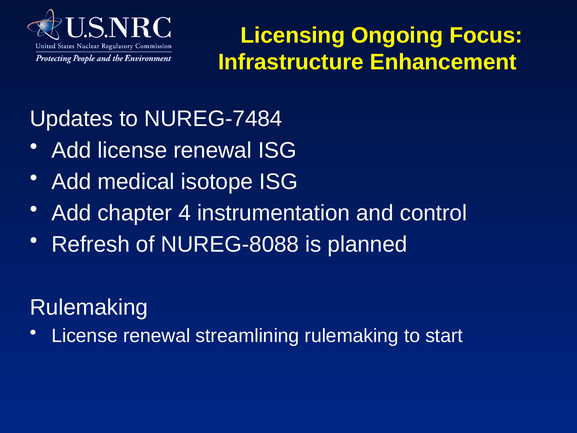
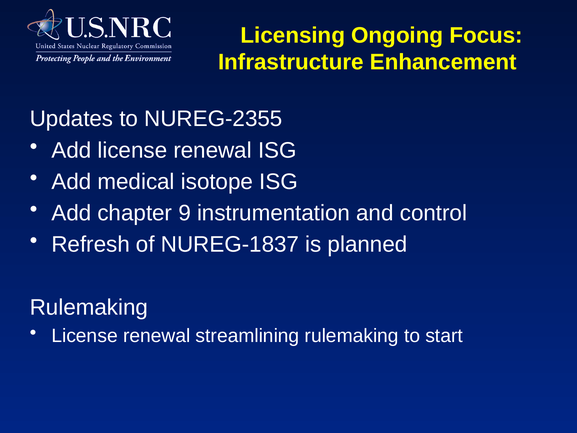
NUREG-7484: NUREG-7484 -> NUREG-2355
4: 4 -> 9
NUREG-8088: NUREG-8088 -> NUREG-1837
